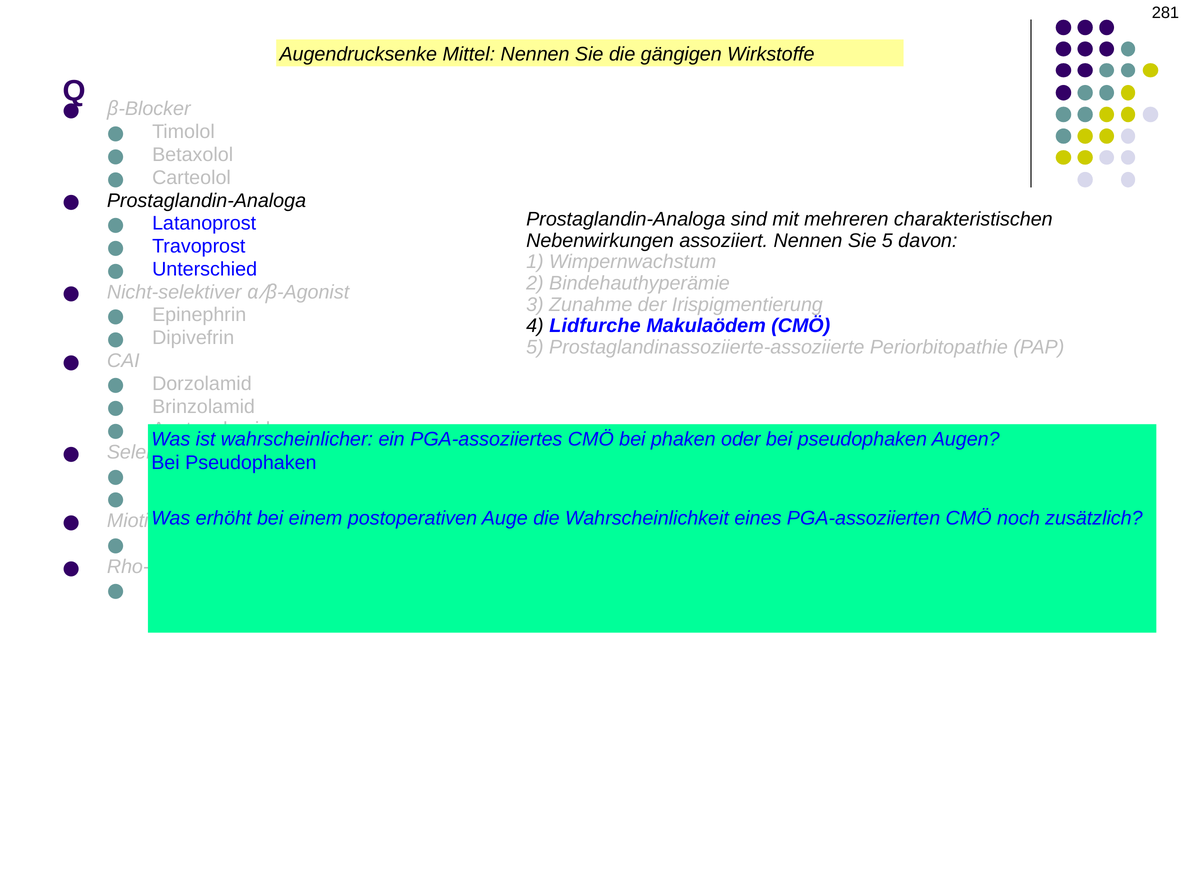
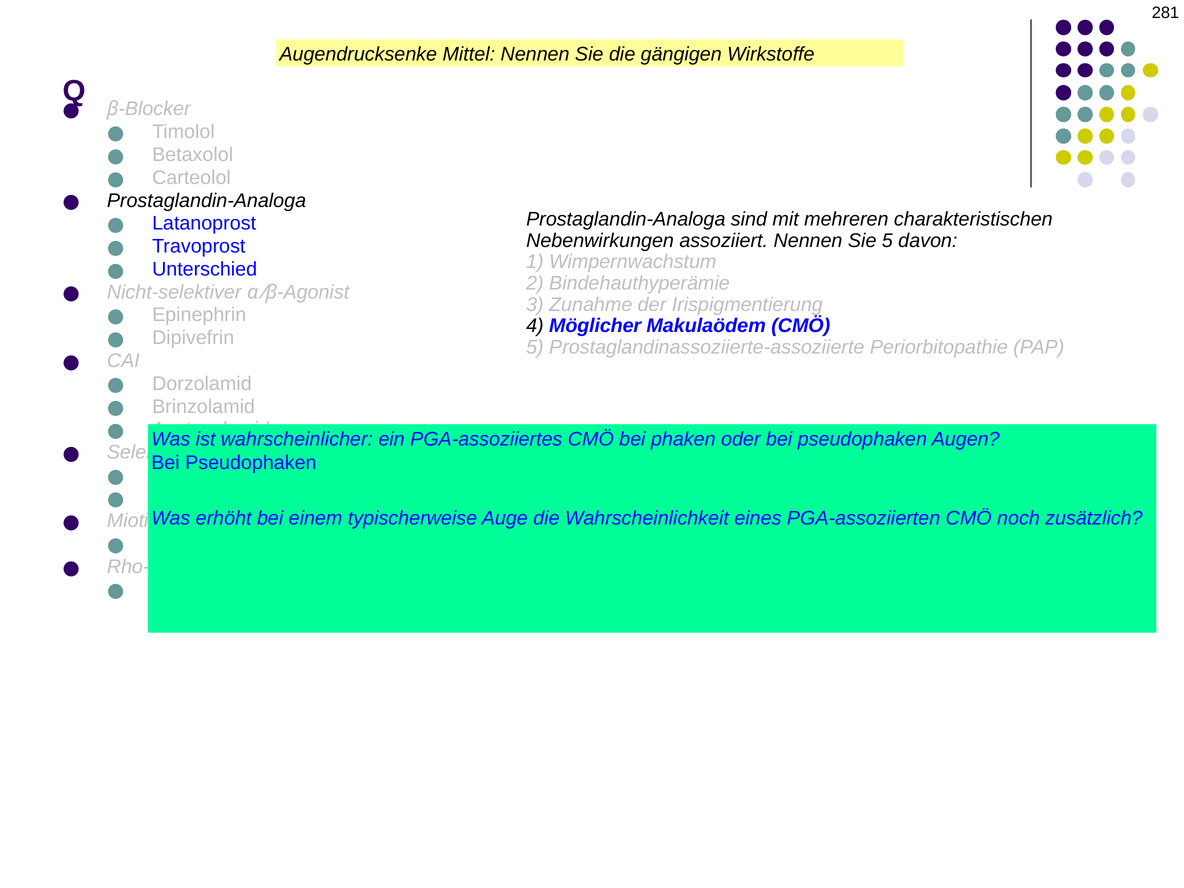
Lidfurche: Lidfurche -> Möglicher
postoperativen: postoperativen -> typischerweise
